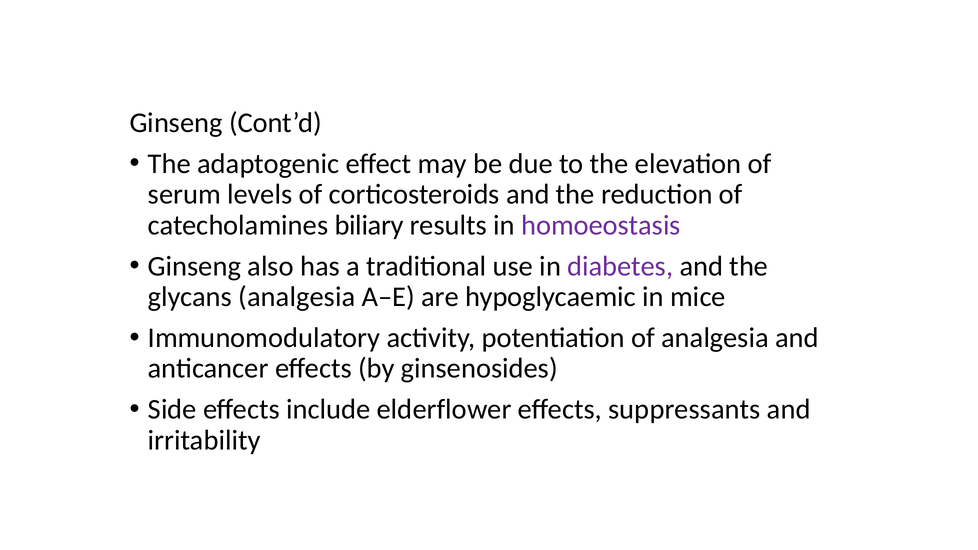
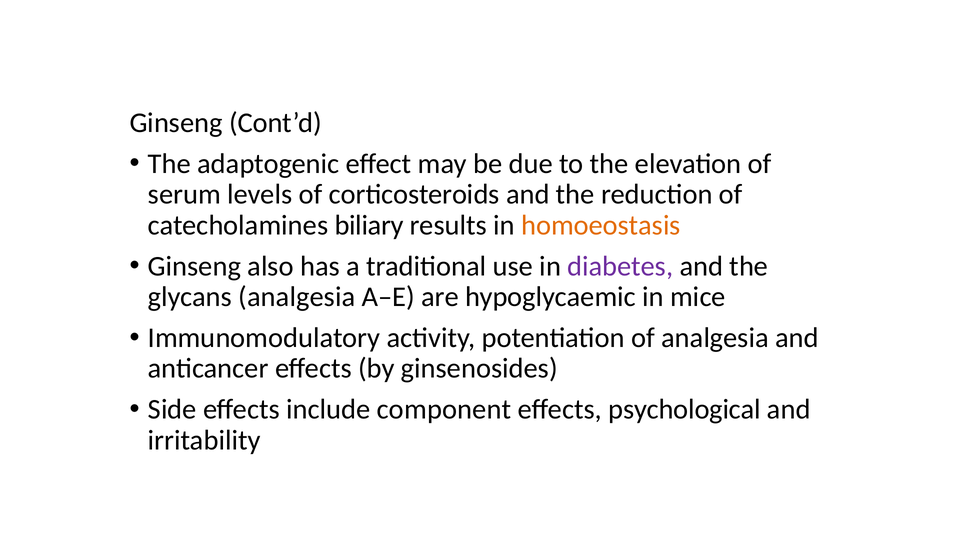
homoeostasis colour: purple -> orange
elderflower: elderflower -> component
suppressants: suppressants -> psychological
